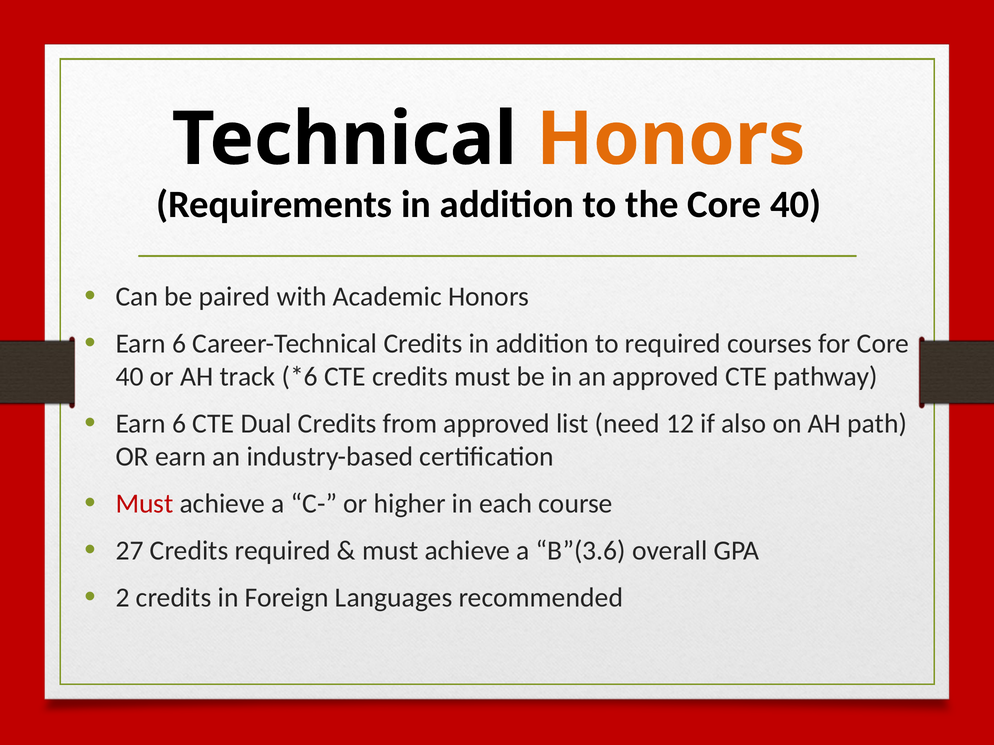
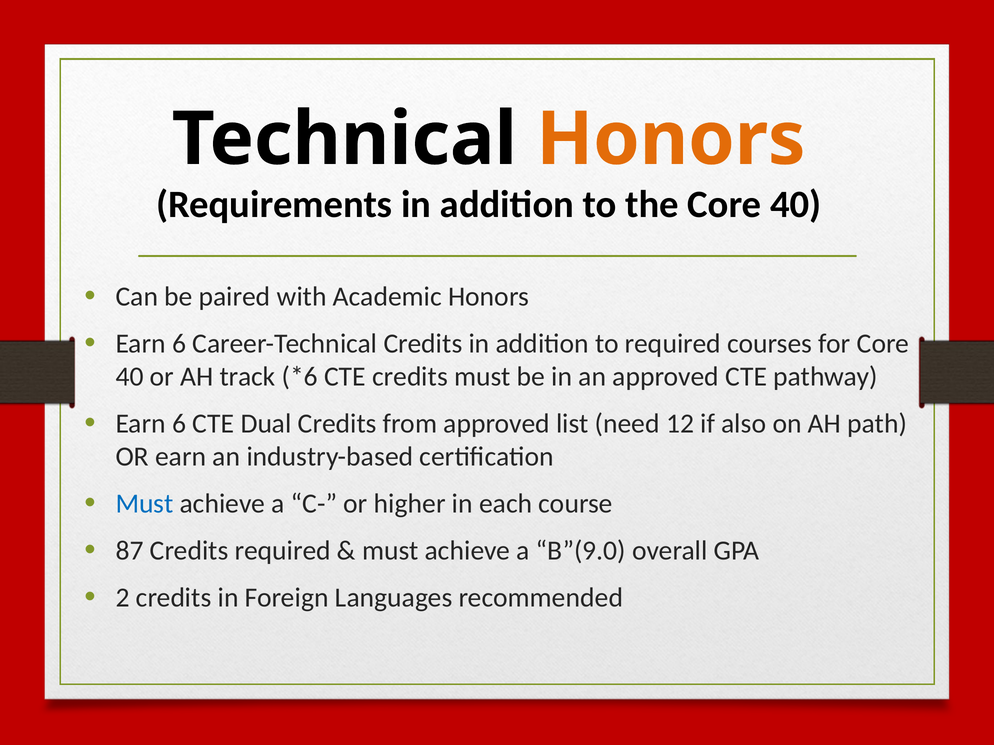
Must at (144, 504) colour: red -> blue
27: 27 -> 87
B”(3.6: B”(3.6 -> B”(9.0
